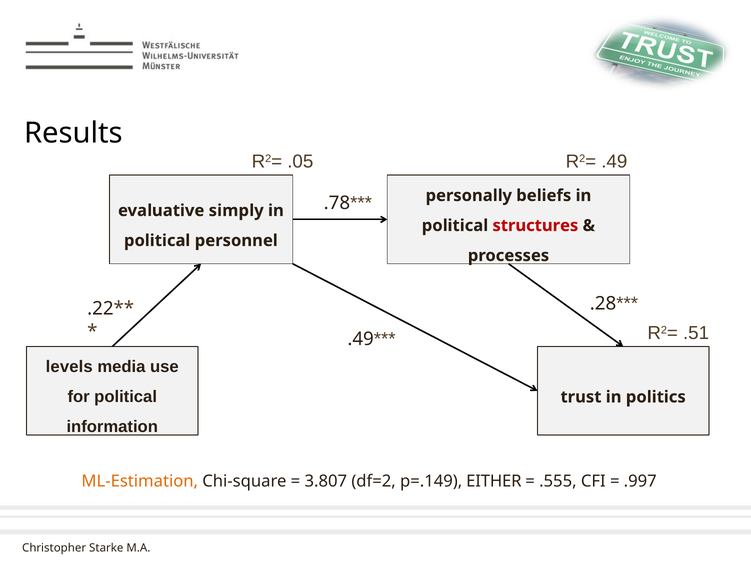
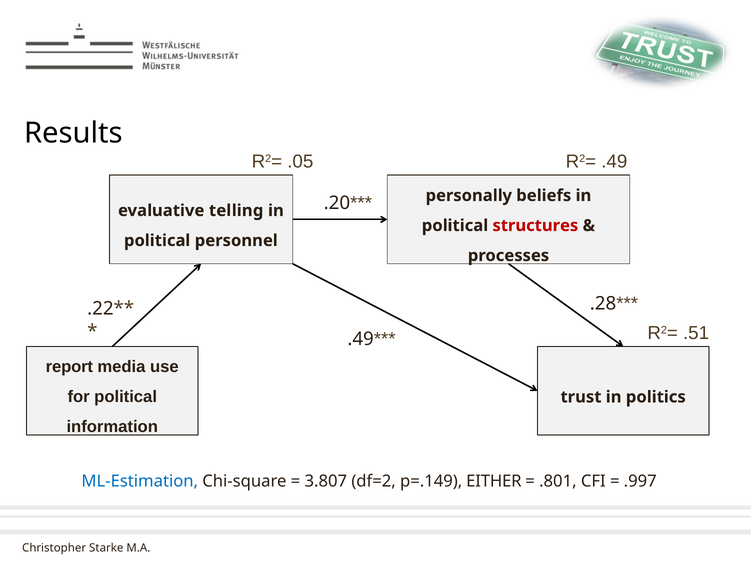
.78: .78 -> .20
simply: simply -> telling
levels: levels -> report
ML-Estimation colour: orange -> blue
.555: .555 -> .801
